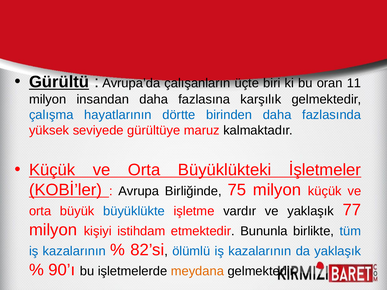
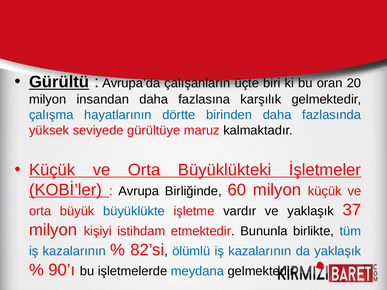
11: 11 -> 20
75: 75 -> 60
77: 77 -> 37
meydana colour: orange -> blue
